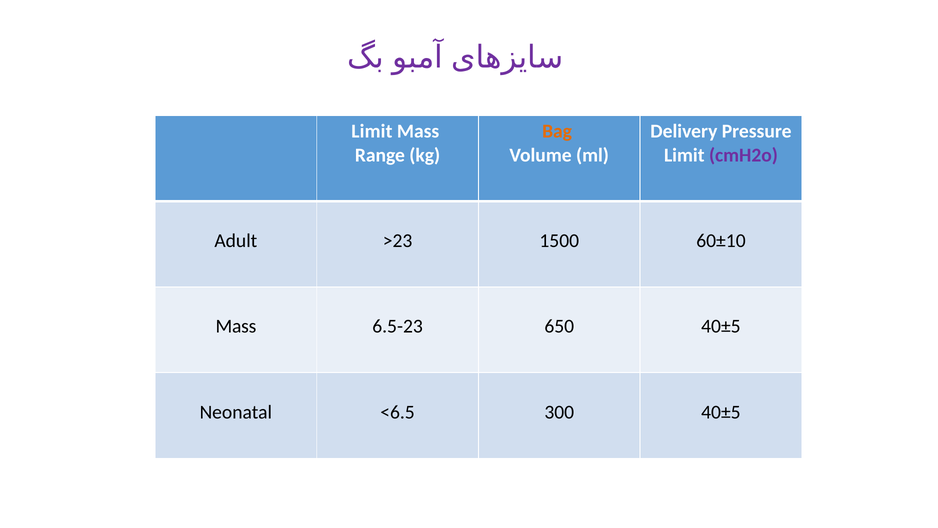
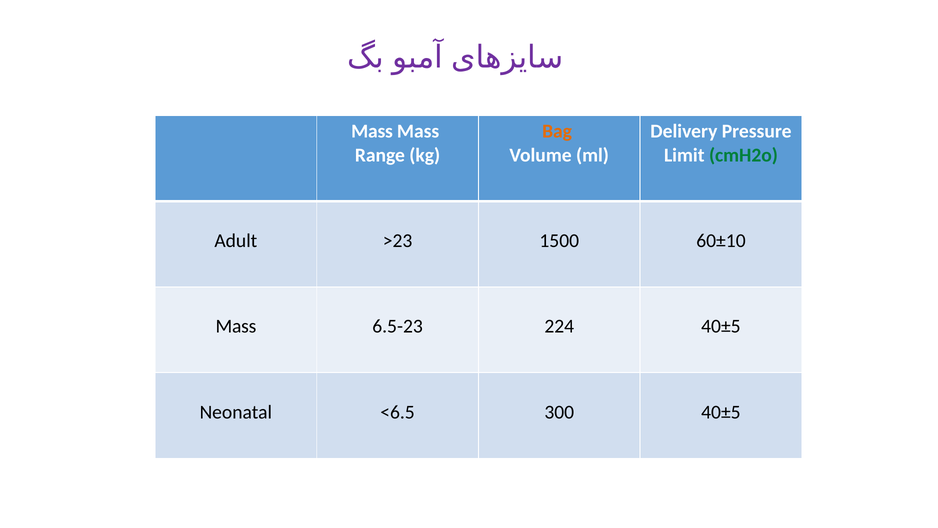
Limit at (372, 131): Limit -> Mass
cmH2o colour: purple -> green
650: 650 -> 224
